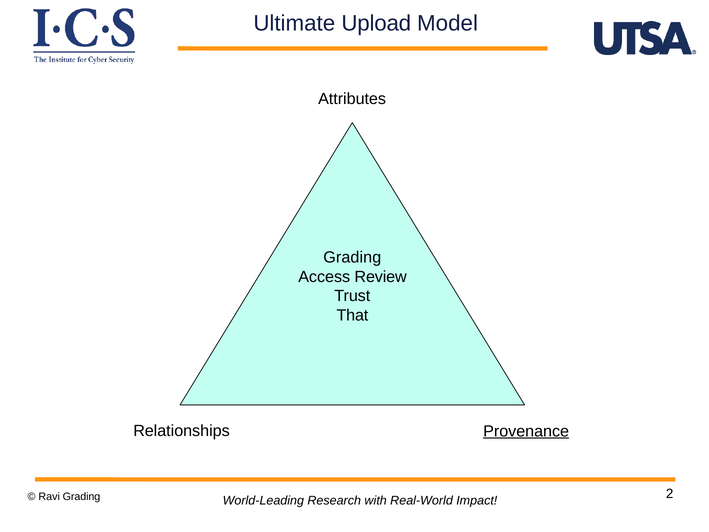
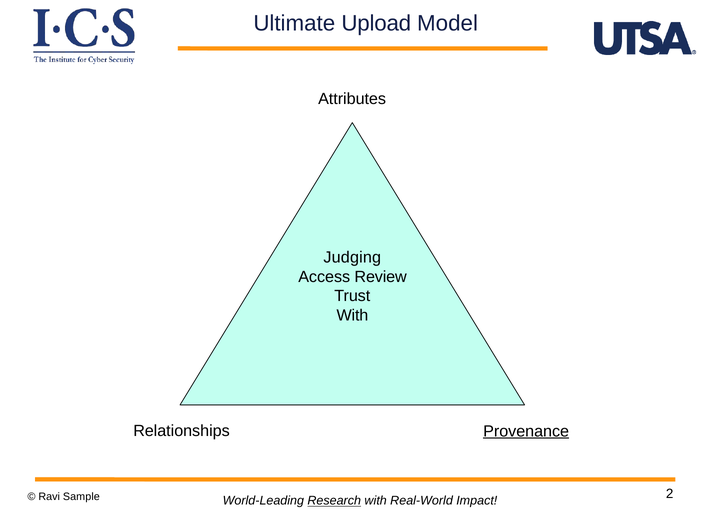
Grading at (352, 257): Grading -> Judging
That at (352, 315): That -> With
Ravi Grading: Grading -> Sample
Research underline: none -> present
